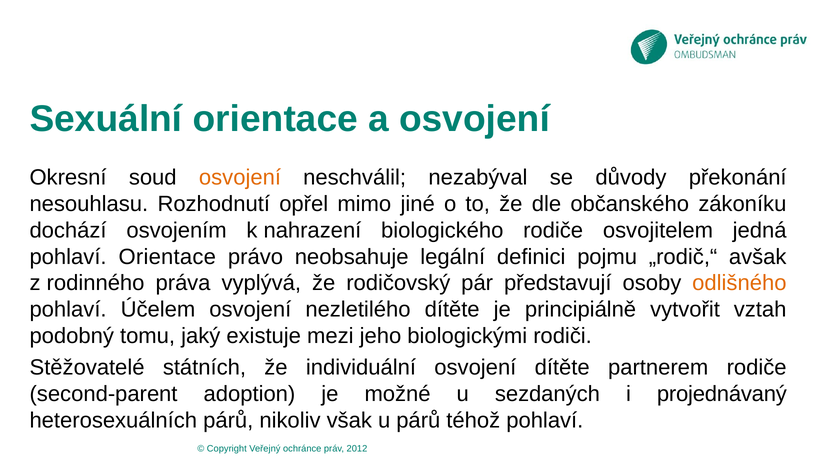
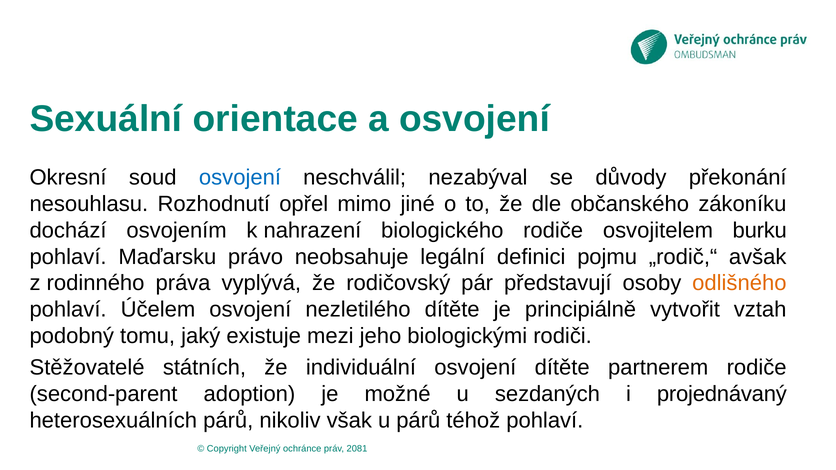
osvojení at (240, 177) colour: orange -> blue
jedná: jedná -> burku
pohlaví Orientace: Orientace -> Maďarsku
2012: 2012 -> 2081
